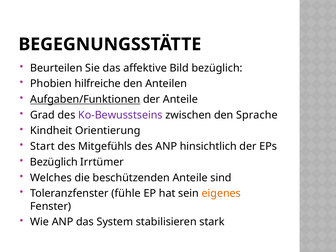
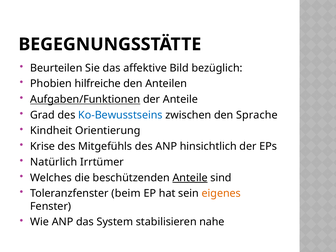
Ko-Bewusstseins colour: purple -> blue
Start: Start -> Krise
Bezüglich at (54, 162): Bezüglich -> Natürlich
Anteile at (190, 178) underline: none -> present
fühle: fühle -> beim
stark: stark -> nahe
